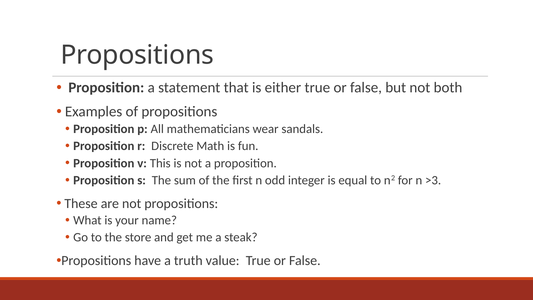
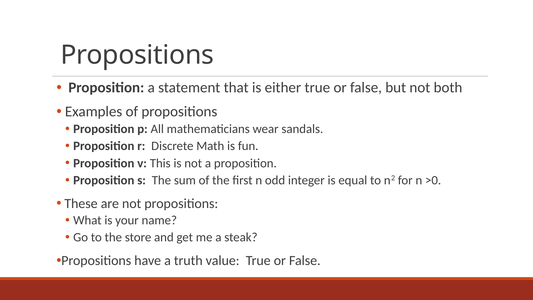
>3: >3 -> >0
